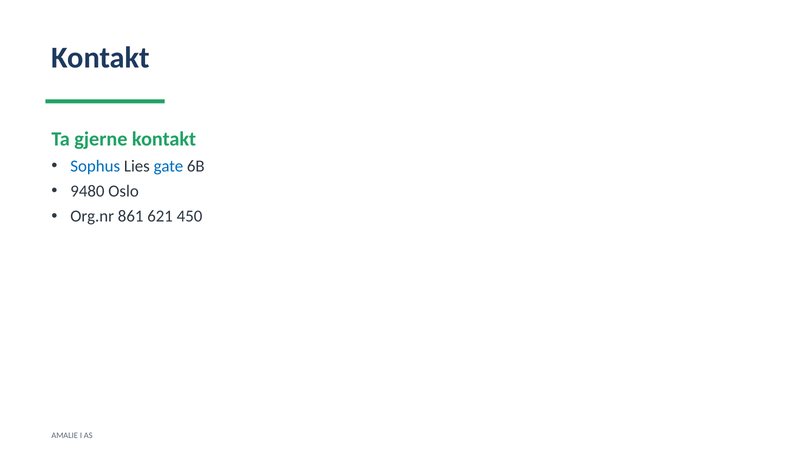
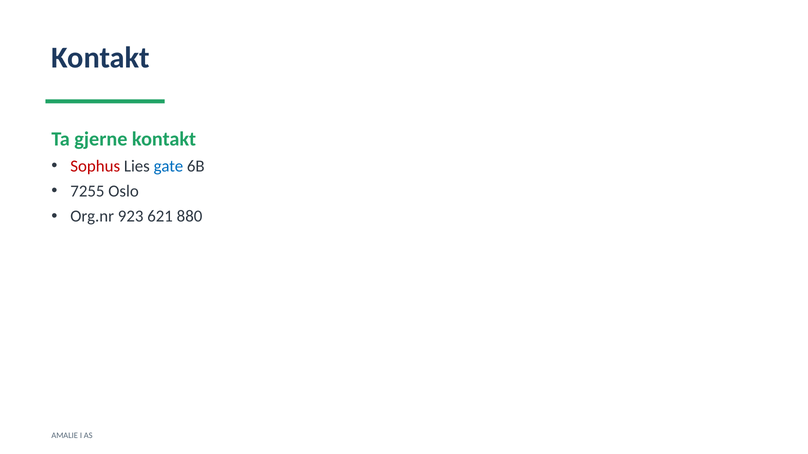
Sophus colour: blue -> red
9480: 9480 -> 7255
861: 861 -> 923
450: 450 -> 880
